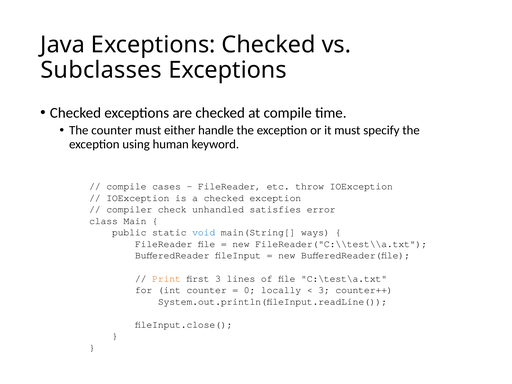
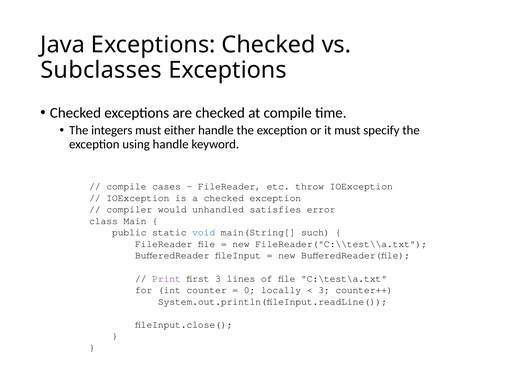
The counter: counter -> integers
using human: human -> handle
check: check -> would
ways: ways -> such
Print colour: orange -> purple
